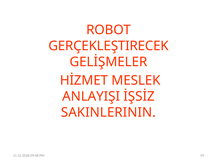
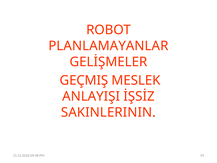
GERÇEKLEŞTIRECEK: GERÇEKLEŞTIRECEK -> PLANLAMAYANLAR
HİZMET: HİZMET -> GEÇMIŞ
